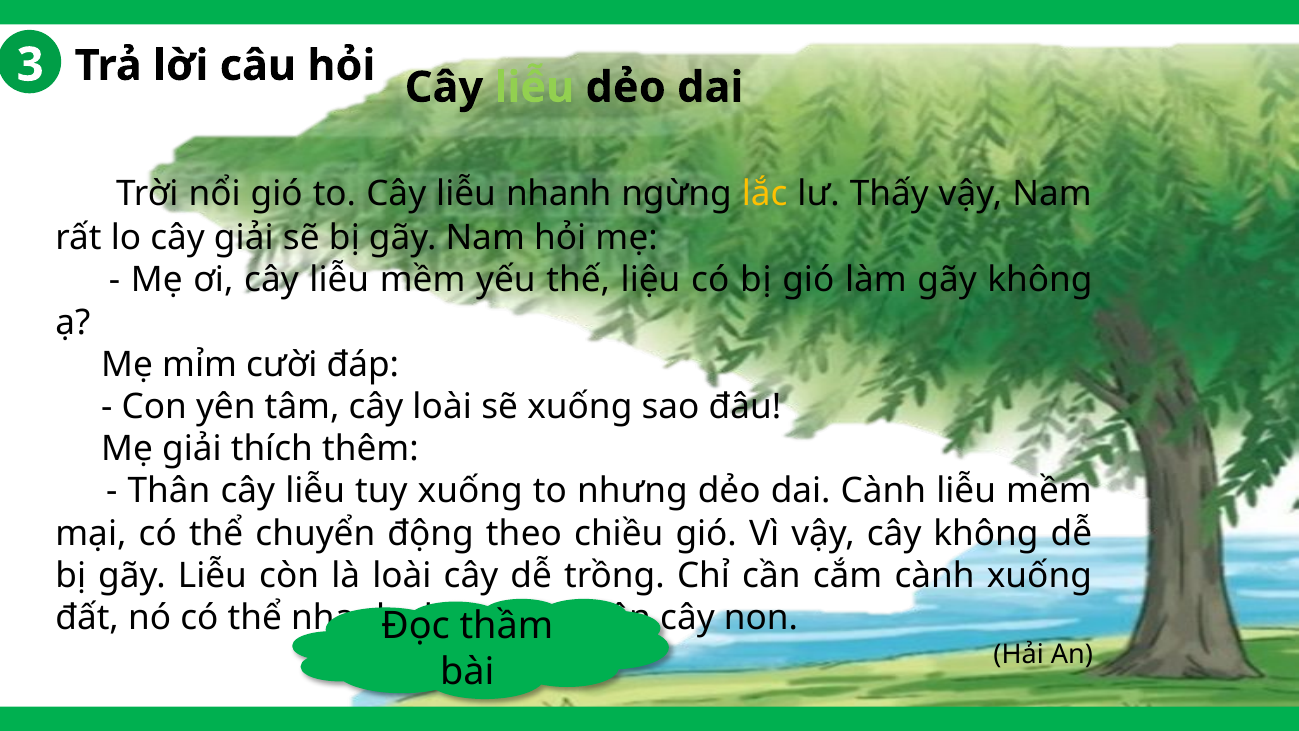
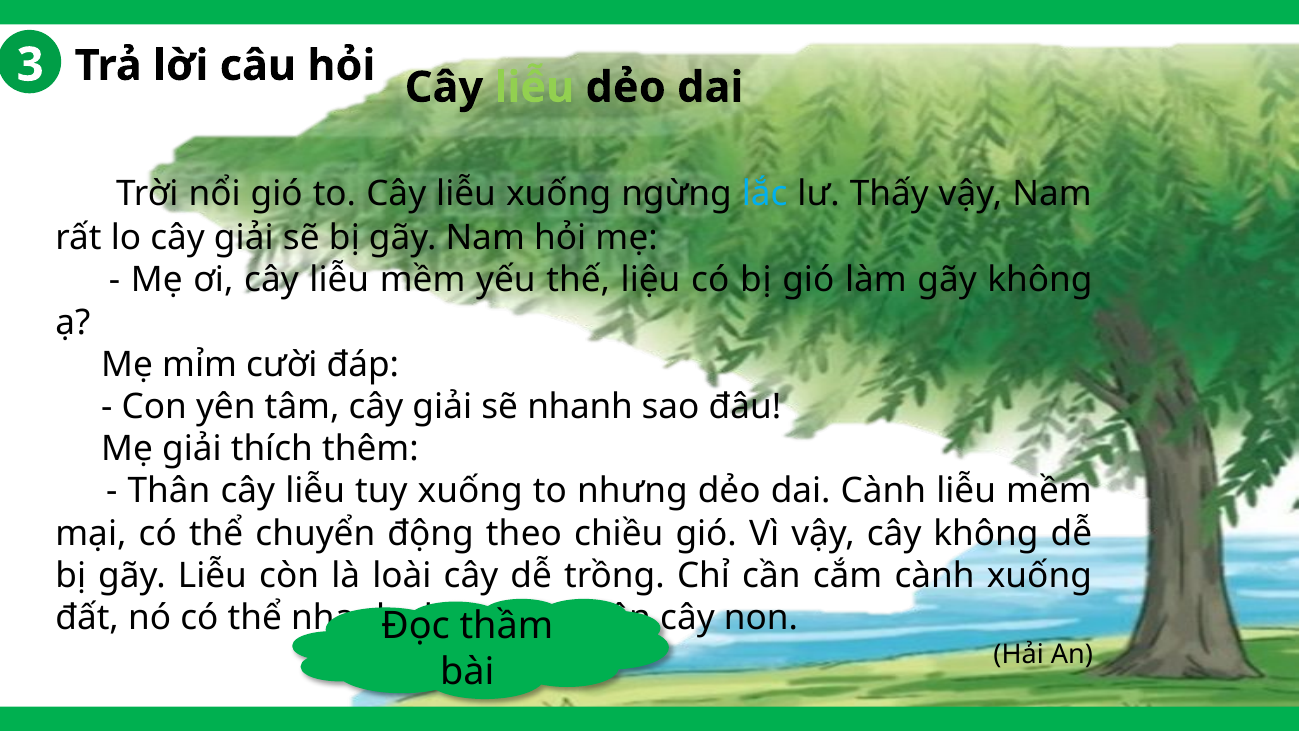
liễu nhanh: nhanh -> xuống
lắc colour: yellow -> light blue
tâm cây loài: loài -> giải
sẽ xuống: xuống -> nhanh
